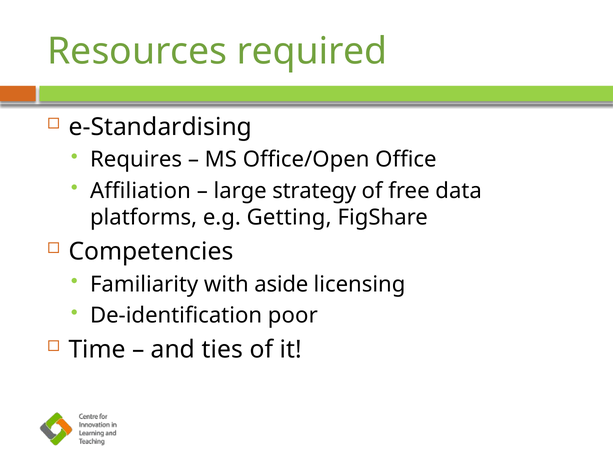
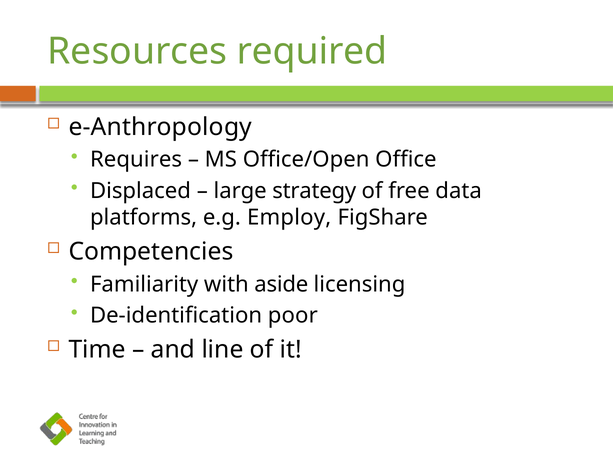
e-Standardising: e-Standardising -> e-Anthropology
Affiliation: Affiliation -> Displaced
Getting: Getting -> Employ
ties: ties -> line
